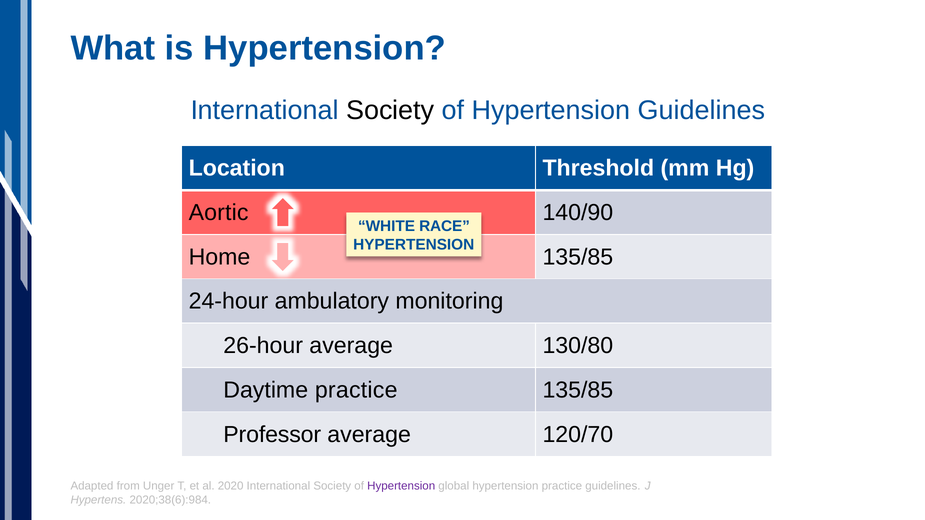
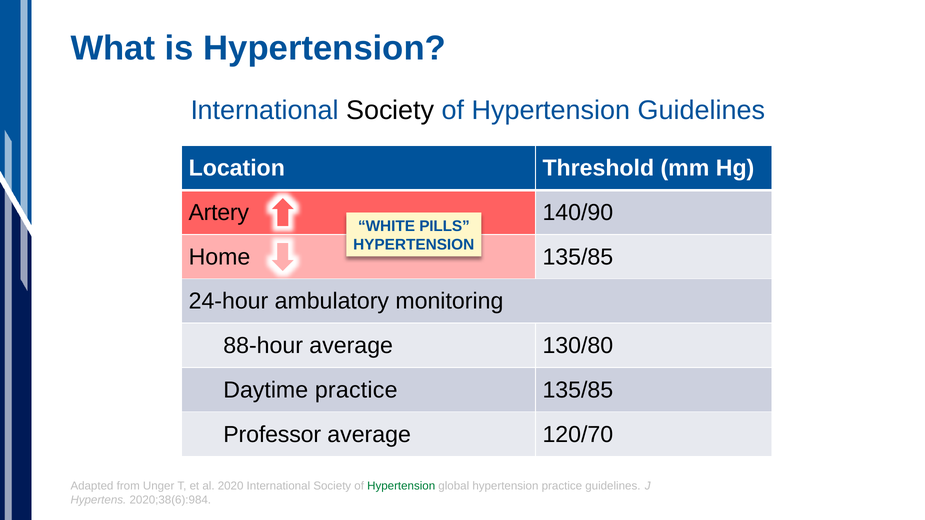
Aortic: Aortic -> Artery
RACE: RACE -> PILLS
26-hour: 26-hour -> 88-hour
Hypertension at (401, 486) colour: purple -> green
